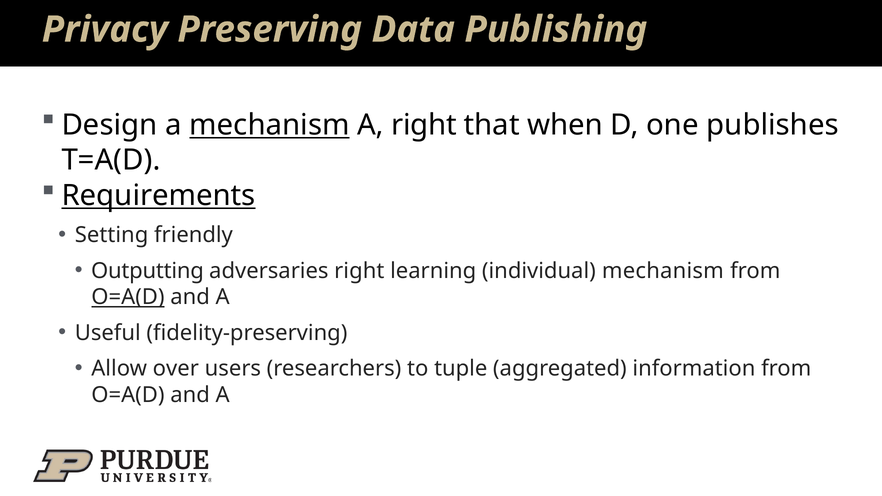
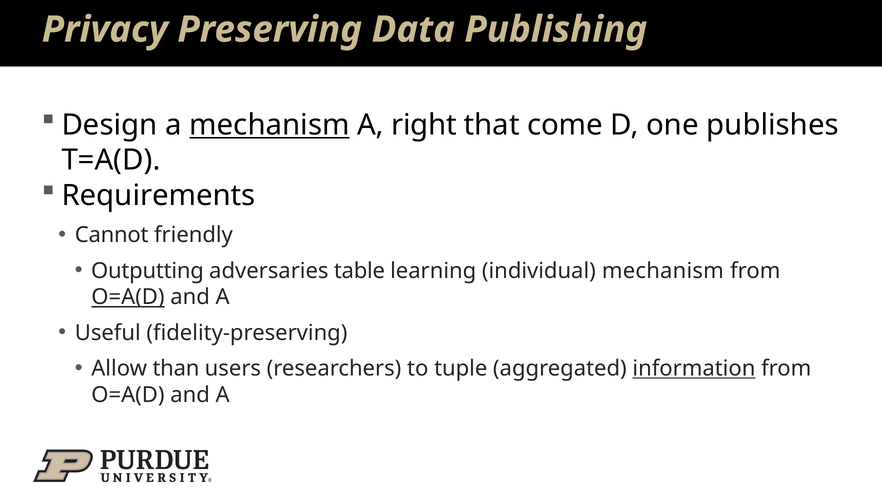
when: when -> come
Requirements underline: present -> none
Setting: Setting -> Cannot
adversaries right: right -> table
over: over -> than
information underline: none -> present
